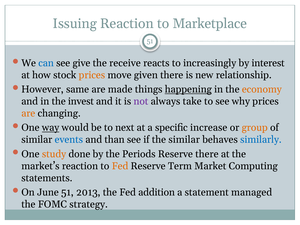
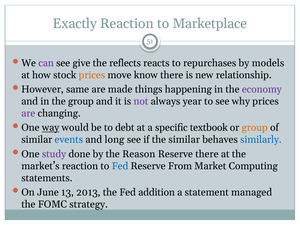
Issuing: Issuing -> Exactly
can colour: blue -> purple
receive: receive -> reflects
increasingly: increasingly -> repurchases
interest: interest -> models
given: given -> know
happening underline: present -> none
economy colour: orange -> purple
the invest: invest -> group
take: take -> year
are at (28, 113) colour: orange -> purple
next: next -> debt
increase: increase -> textbook
than: than -> long
study colour: orange -> purple
Periods: Periods -> Reason
Fed at (120, 166) colour: orange -> blue
Term: Term -> From
June 51: 51 -> 13
